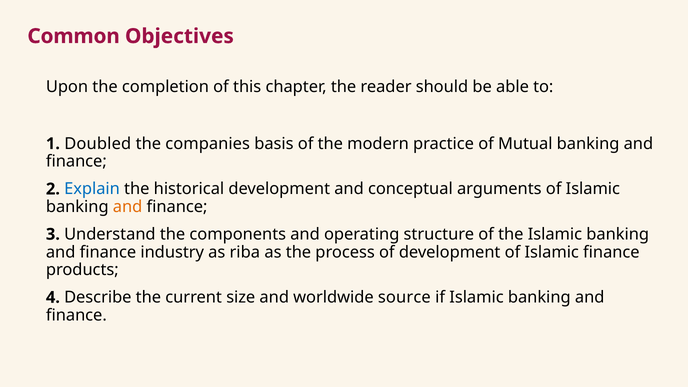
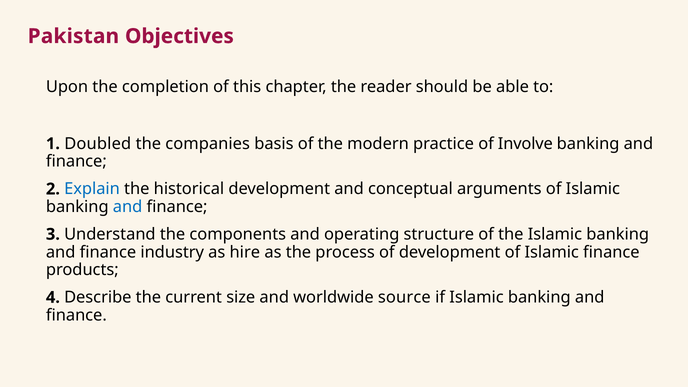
Common: Common -> Pakistan
Mutual: Mutual -> Involve
and at (128, 207) colour: orange -> blue
riba: riba -> hire
